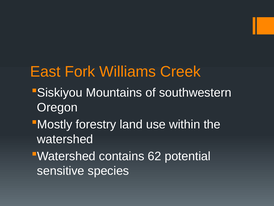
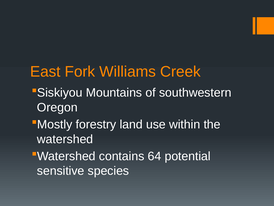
62: 62 -> 64
